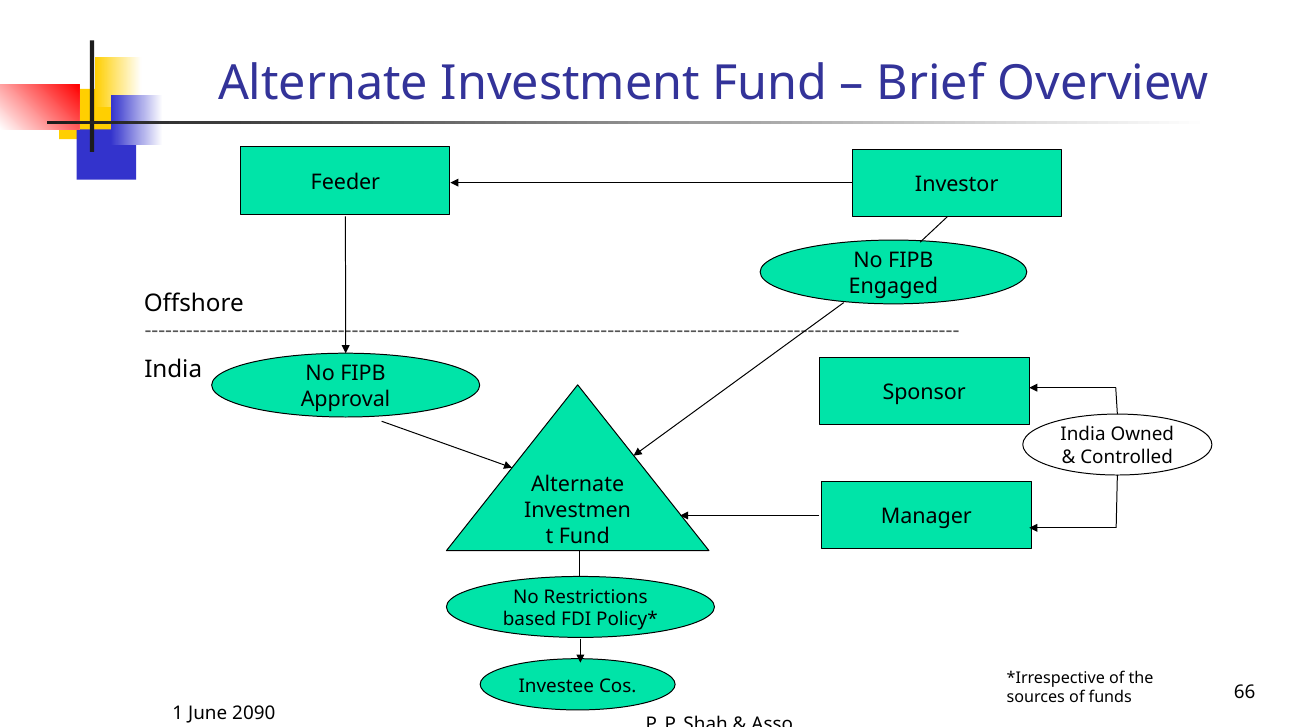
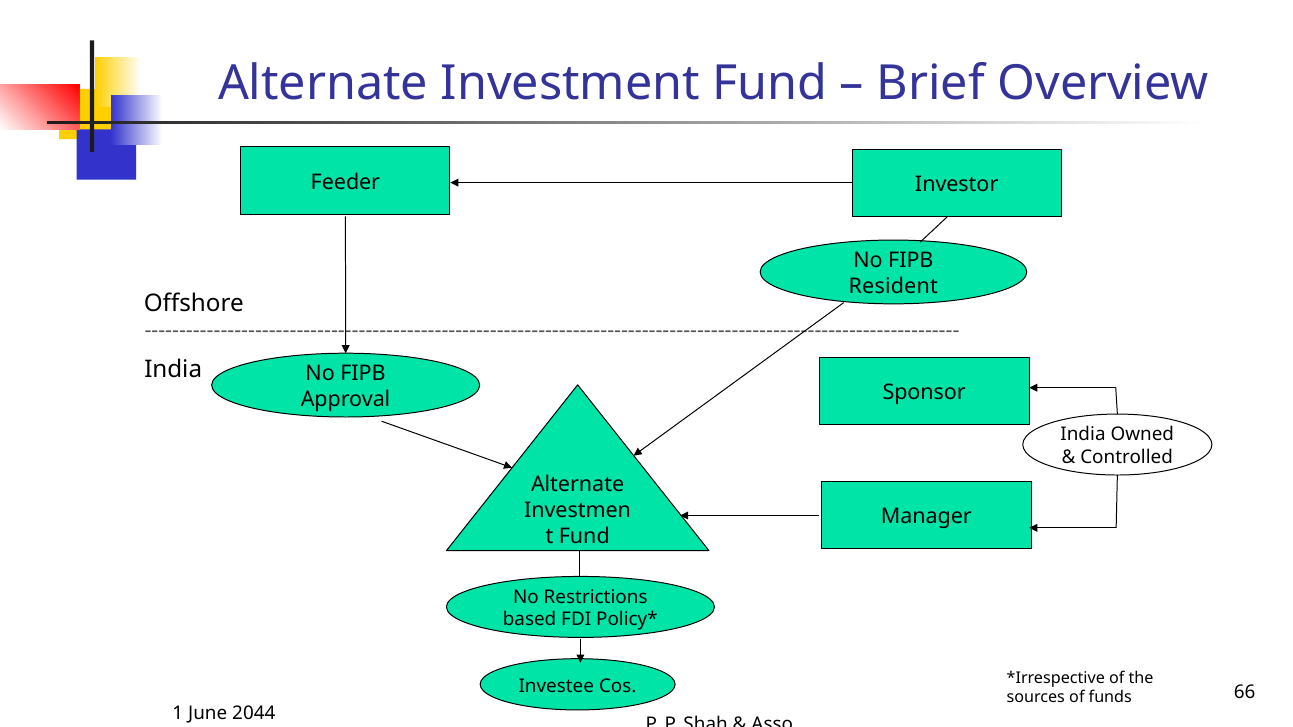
Engaged: Engaged -> Resident
2090: 2090 -> 2044
